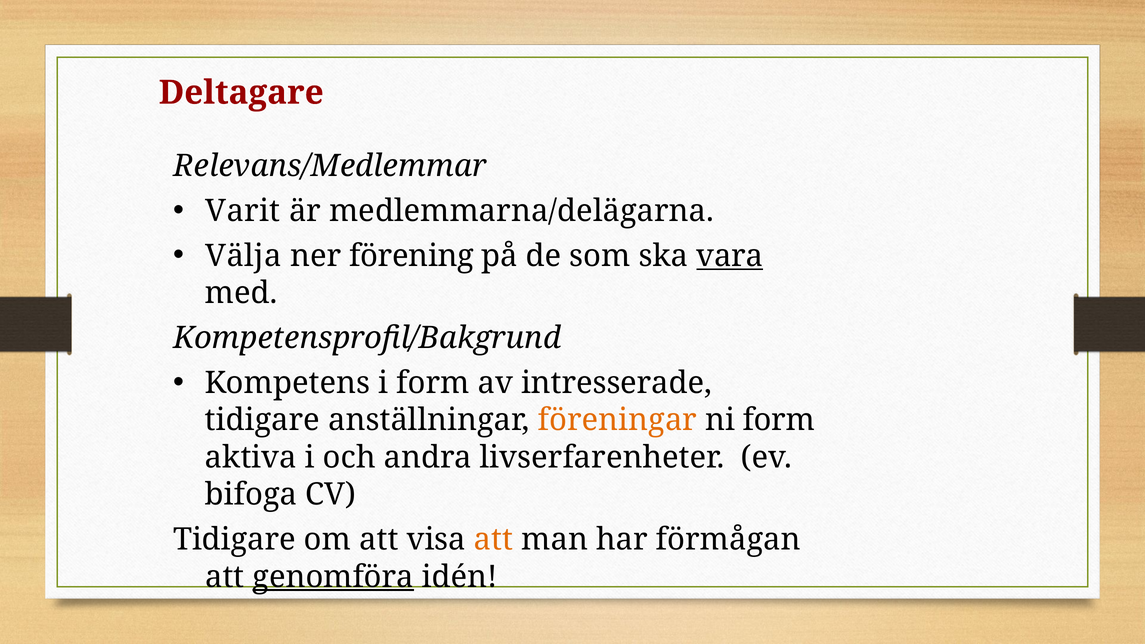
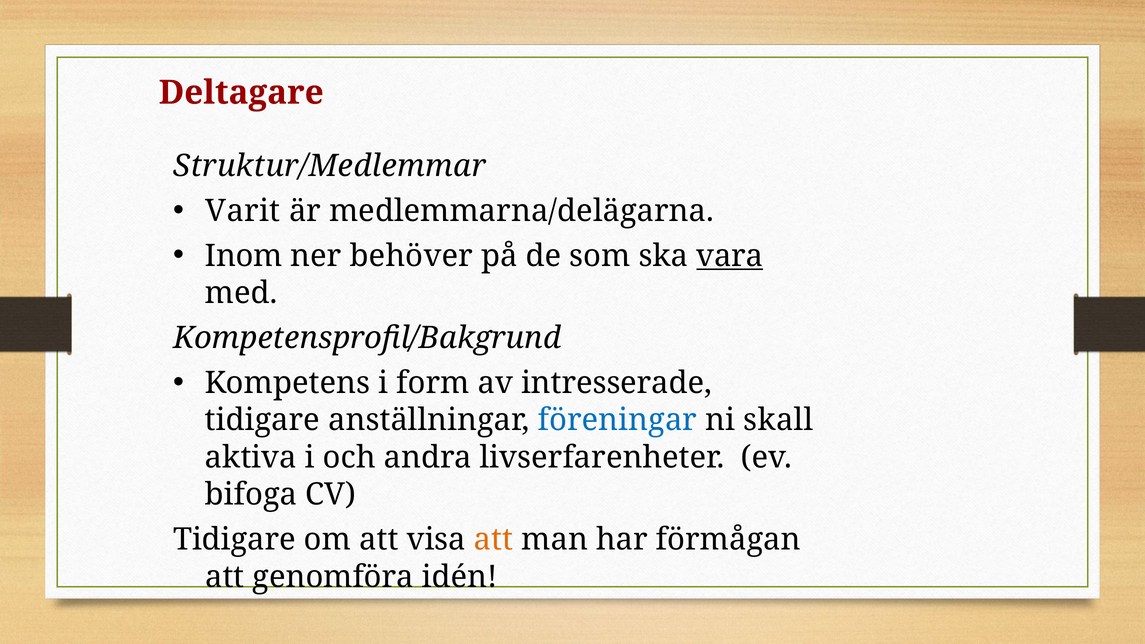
Relevans/Medlemmar: Relevans/Medlemmar -> Struktur/Medlemmar
Välja: Välja -> Inom
förening: förening -> behöver
föreningar colour: orange -> blue
ni form: form -> skall
genomföra underline: present -> none
